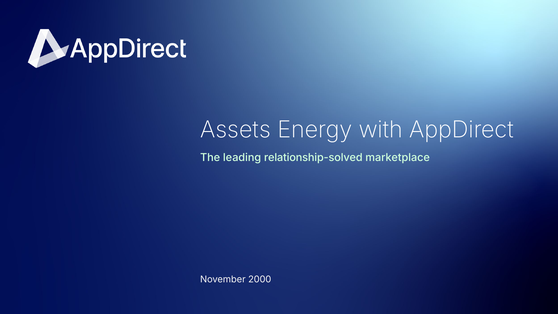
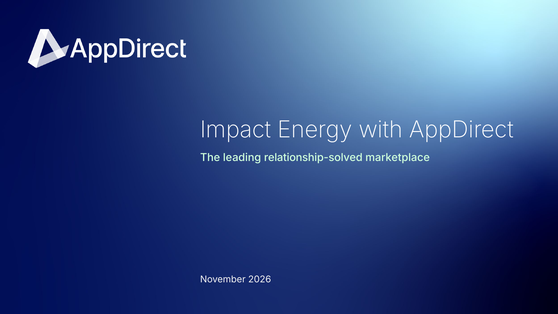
Assets: Assets -> Impact
2000: 2000 -> 2026
